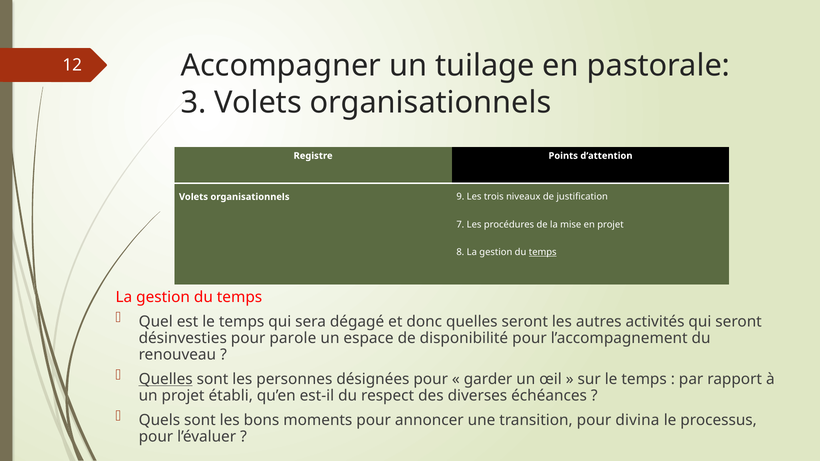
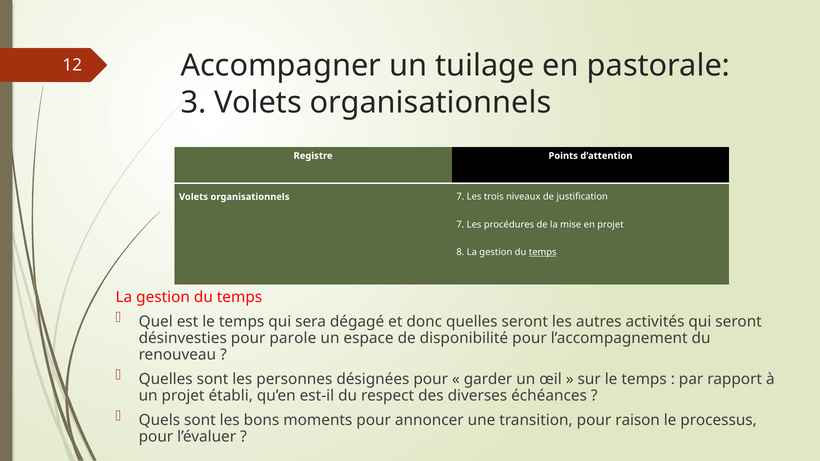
organisationnels 9: 9 -> 7
Quelles at (166, 379) underline: present -> none
divina: divina -> raison
